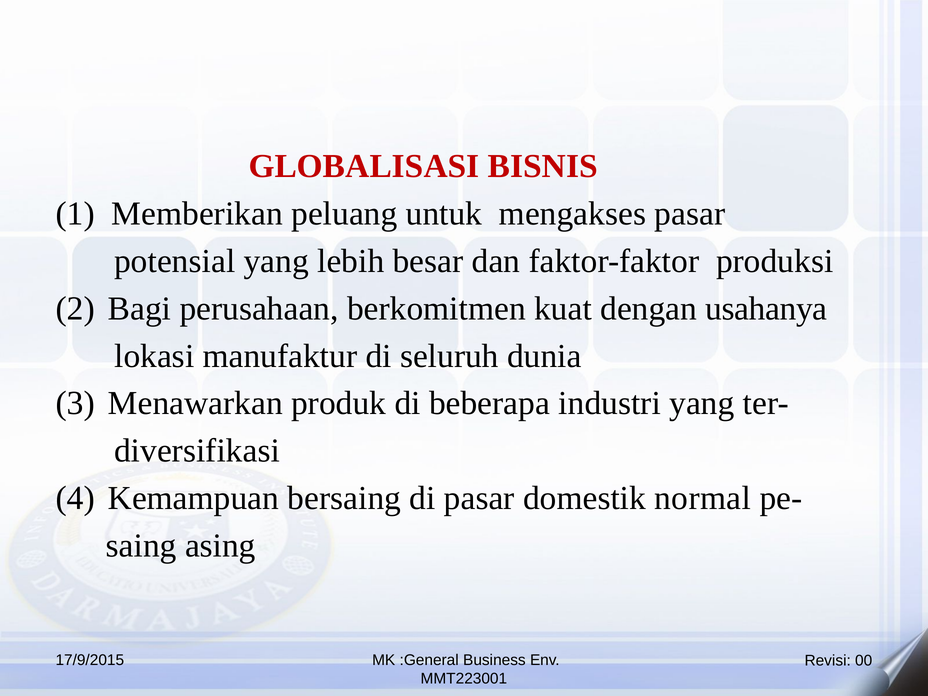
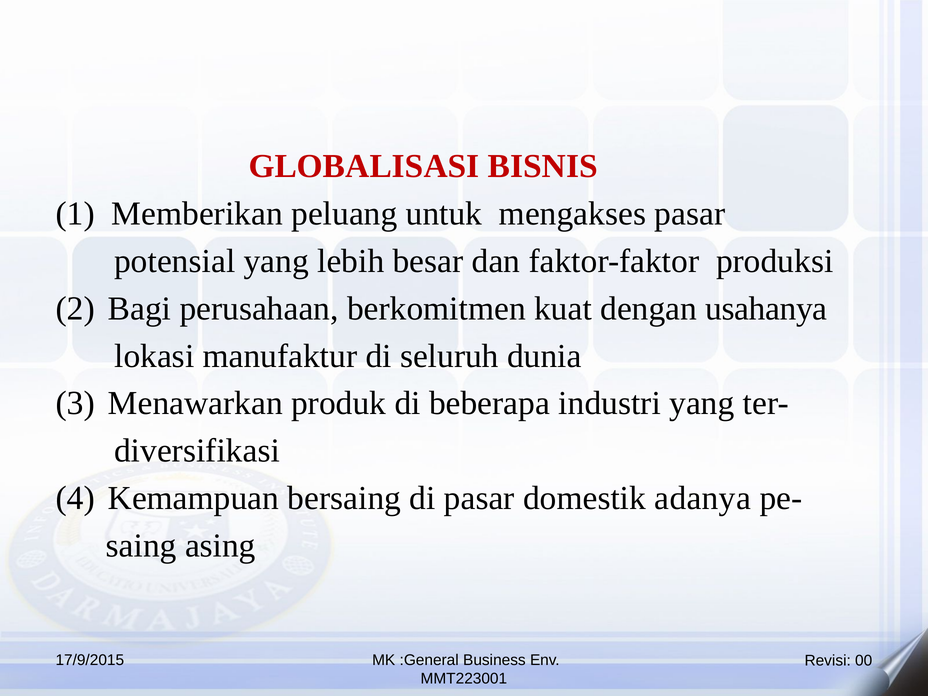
normal: normal -> adanya
